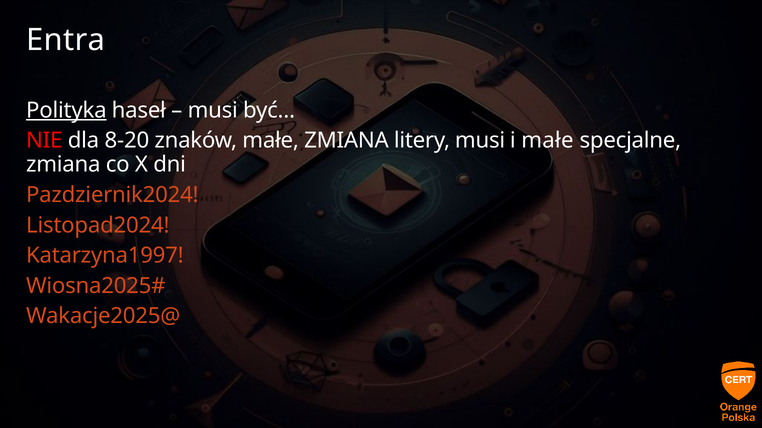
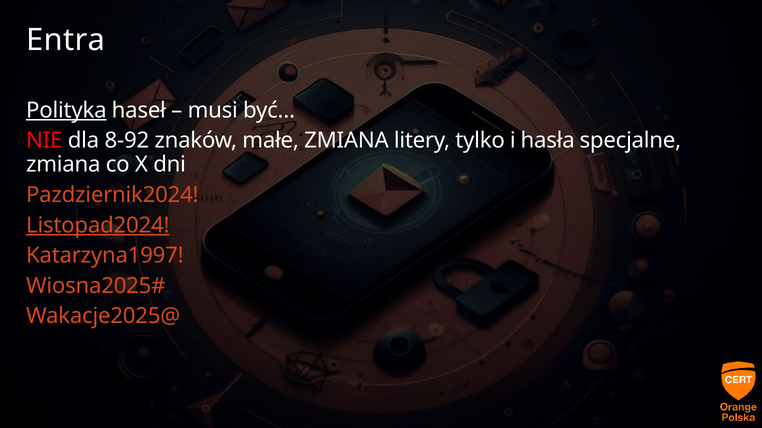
8-20: 8-20 -> 8-92
litery musi: musi -> tylko
i małe: małe -> hasła
Listopad2024 underline: none -> present
